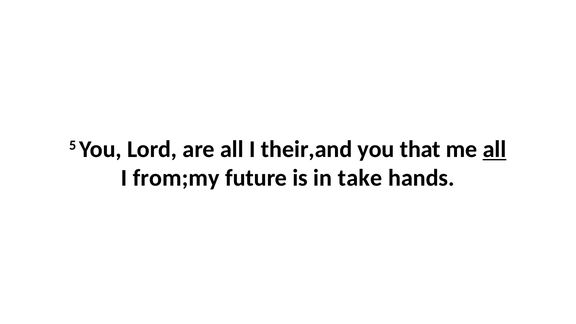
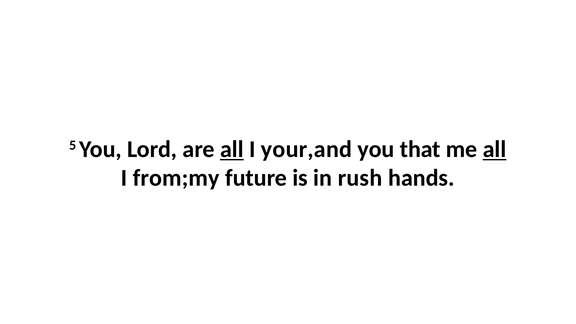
all at (232, 149) underline: none -> present
their,and: their,and -> your,and
take: take -> rush
